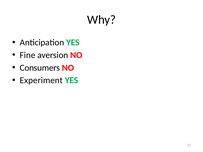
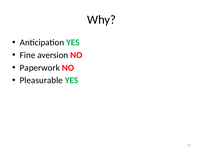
Consumers: Consumers -> Paperwork
Experiment: Experiment -> Pleasurable
